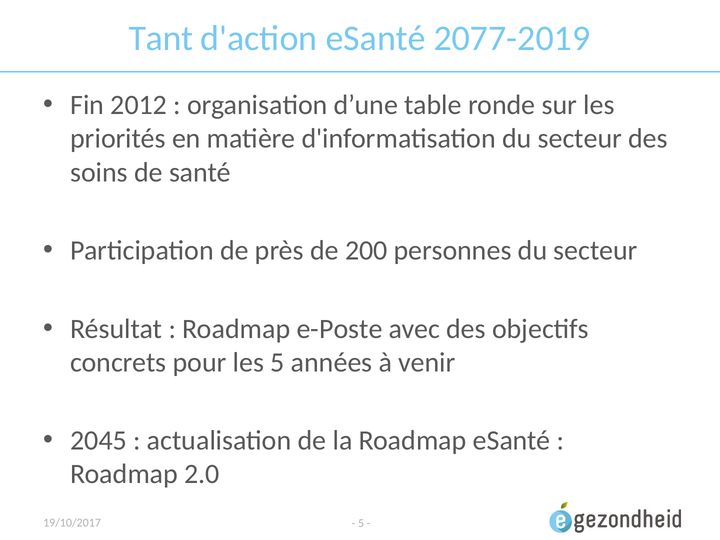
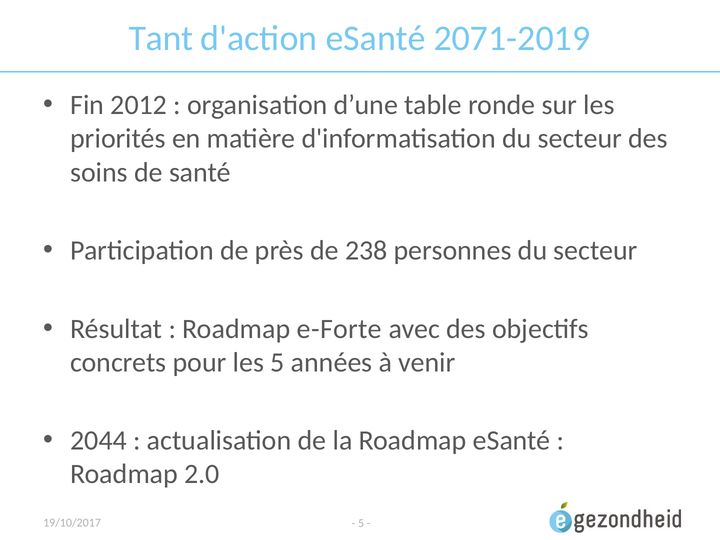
2077-2019: 2077-2019 -> 2071-2019
200: 200 -> 238
e-Poste: e-Poste -> e-Forte
2045: 2045 -> 2044
